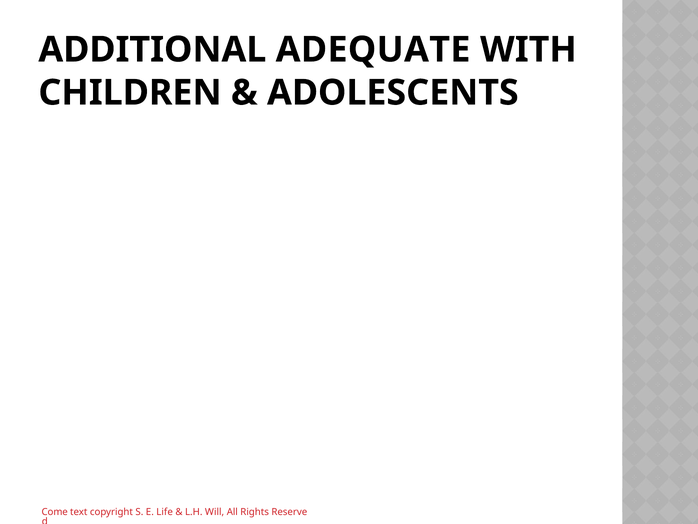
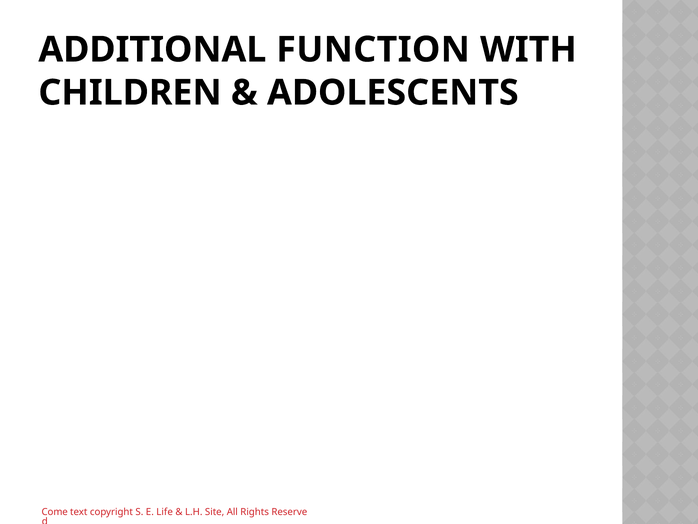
ADEQUATE: ADEQUATE -> FUNCTION
Will: Will -> Site
